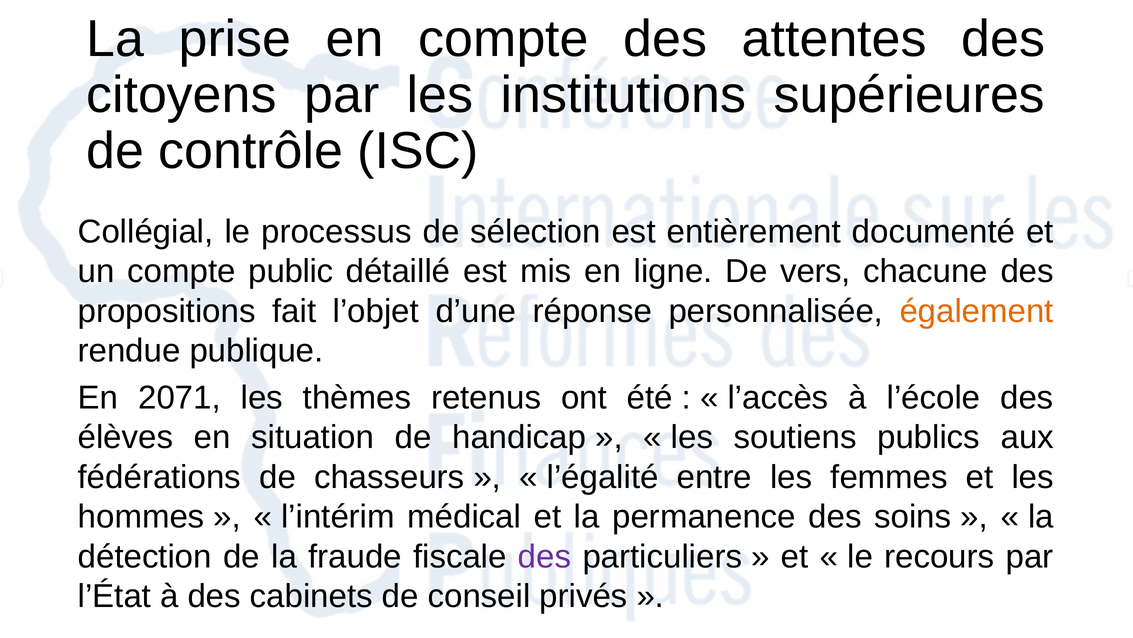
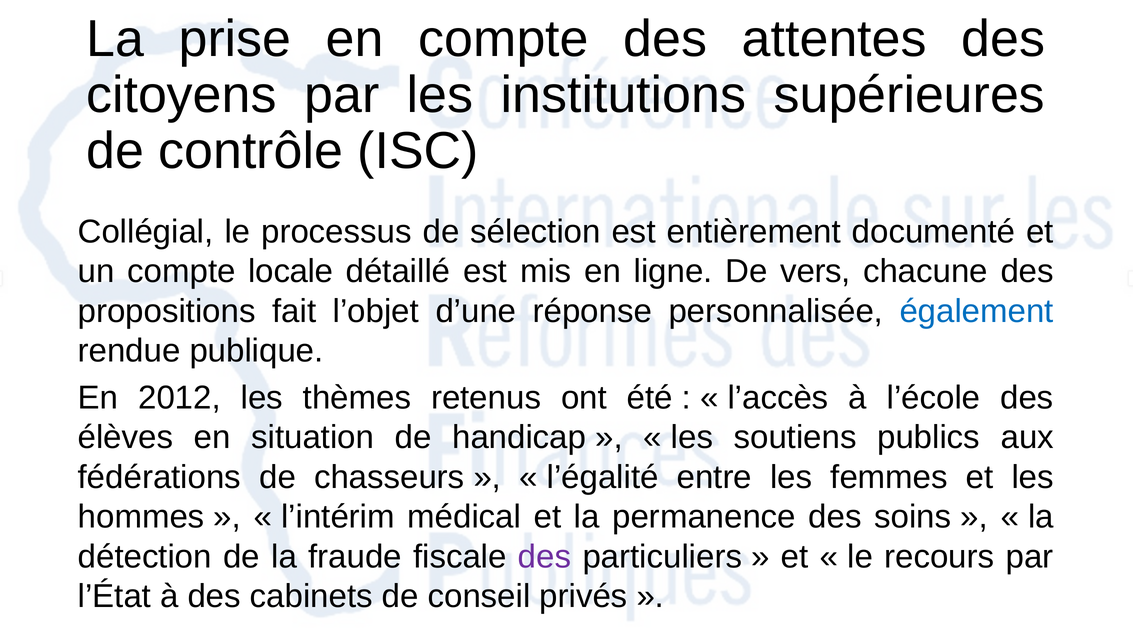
public: public -> locale
également colour: orange -> blue
2071: 2071 -> 2012
